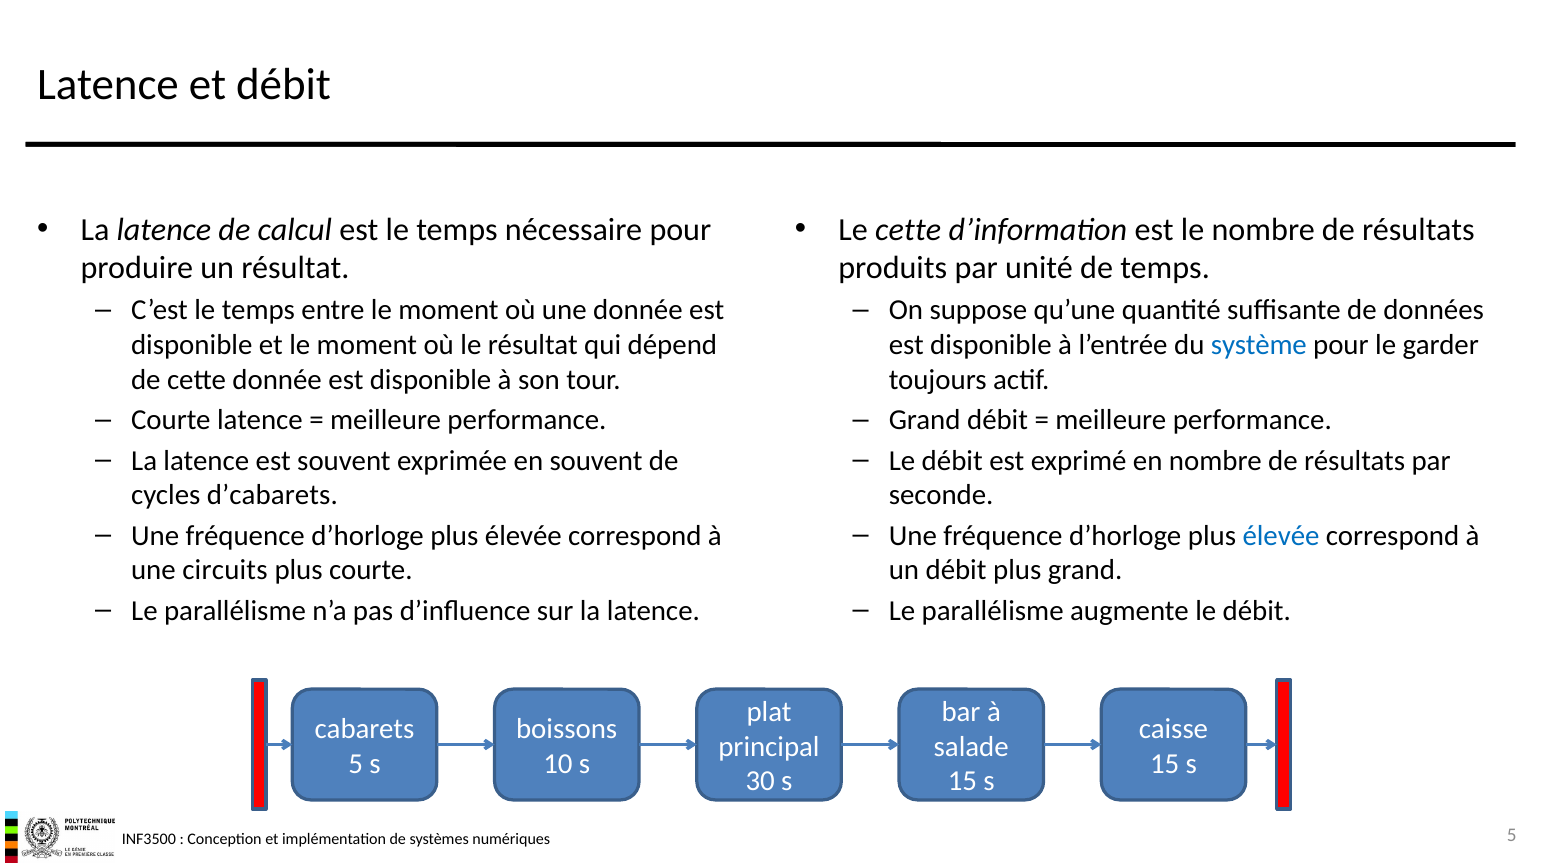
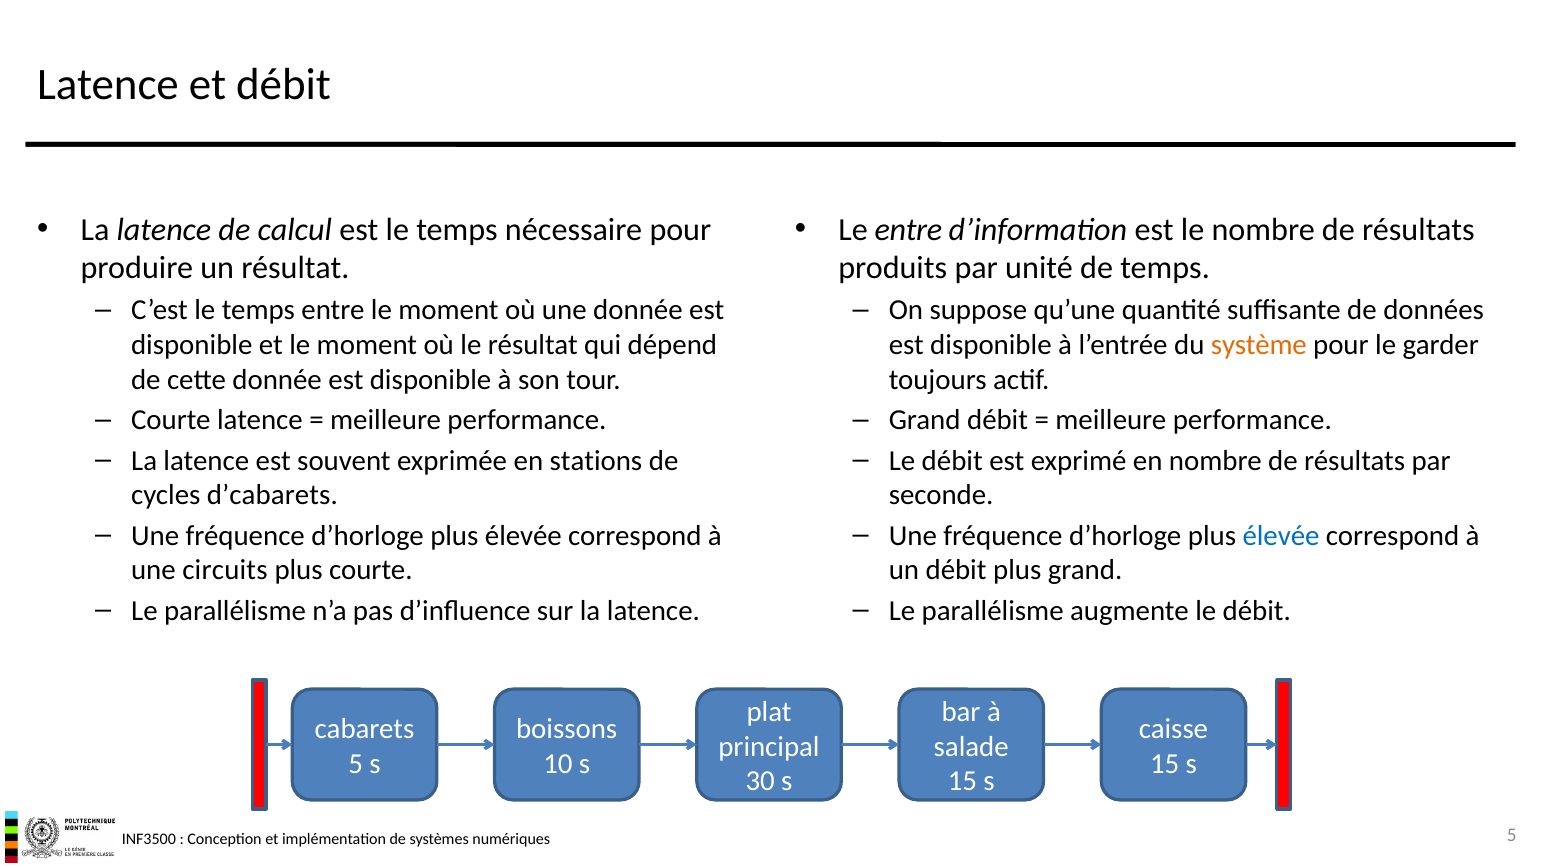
Le cette: cette -> entre
système colour: blue -> orange
en souvent: souvent -> stations
